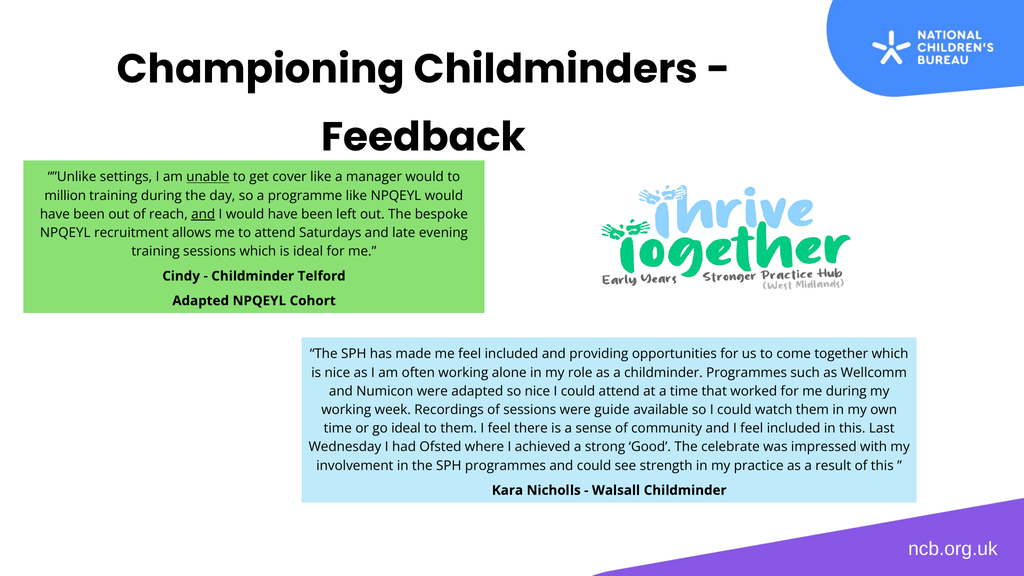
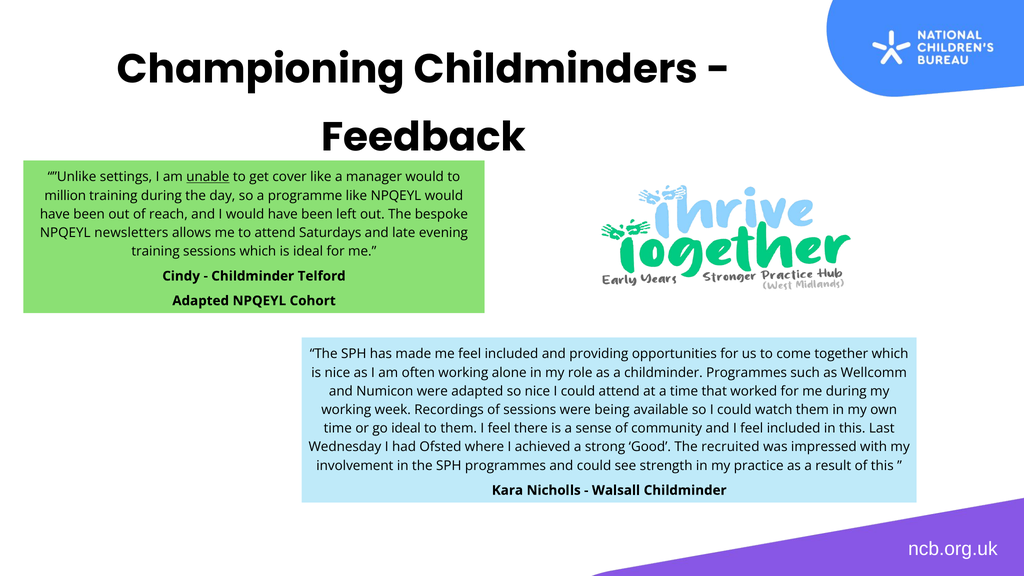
and at (203, 214) underline: present -> none
recruitment: recruitment -> newsletters
guide: guide -> being
celebrate: celebrate -> recruited
